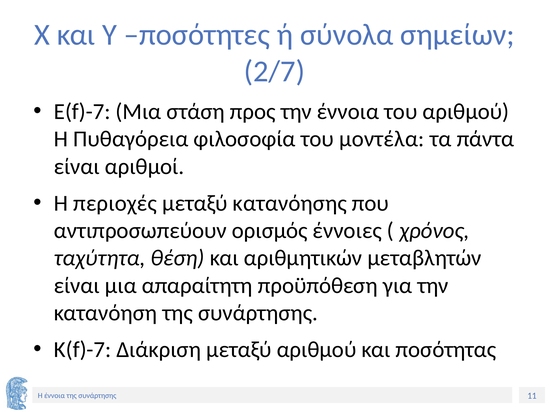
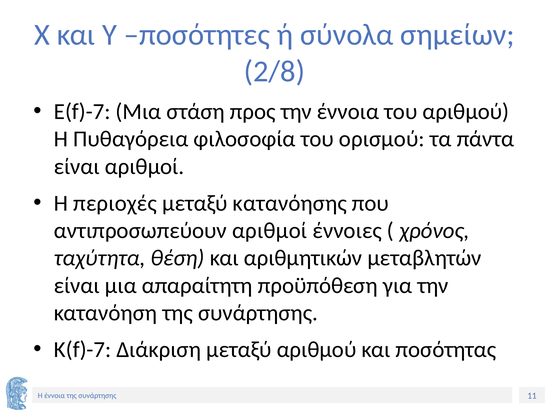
2/7: 2/7 -> 2/8
μοντέλα: μοντέλα -> ορισμού
αντιπροσωπεύουν ορισμός: ορισμός -> αριθμοί
